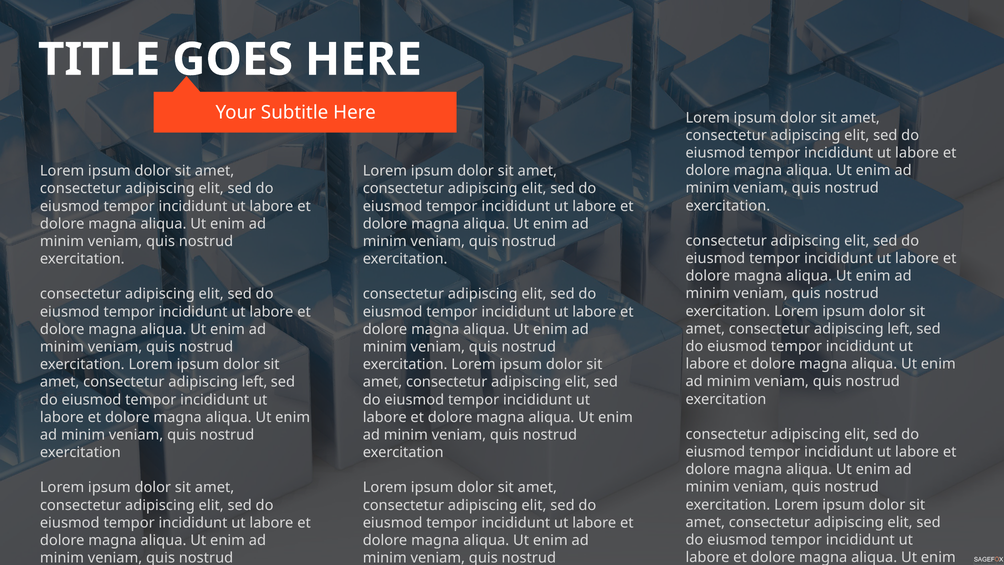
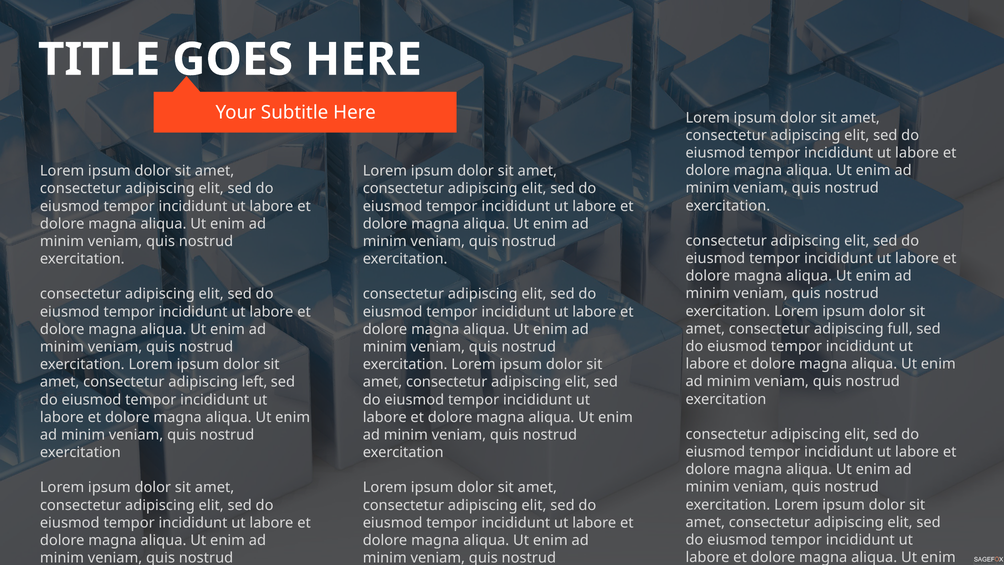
left at (900, 329): left -> full
